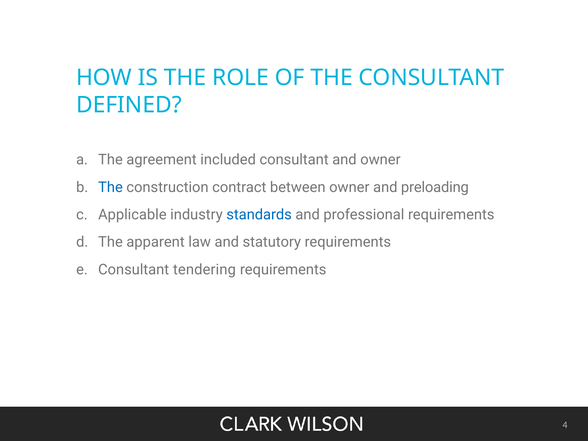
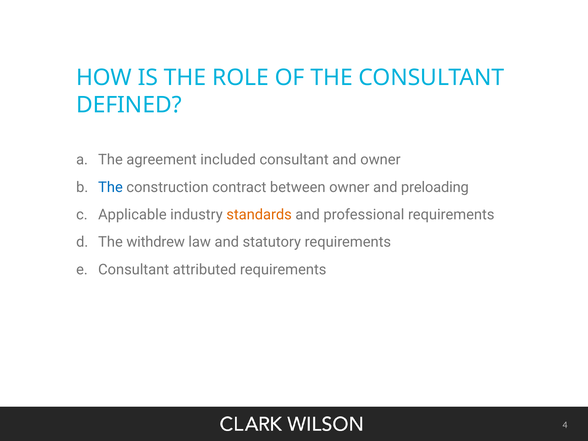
standards colour: blue -> orange
apparent: apparent -> withdrew
tendering: tendering -> attributed
